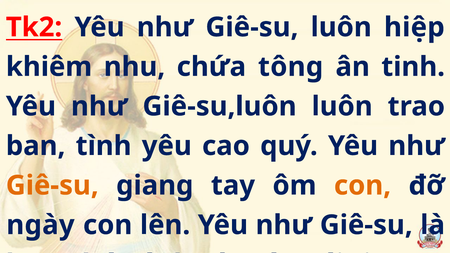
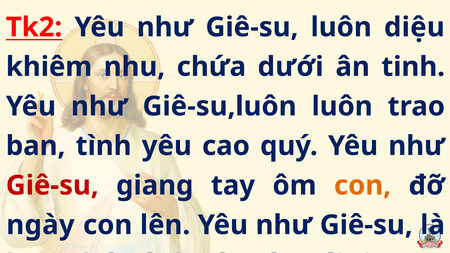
hiệp: hiệp -> diệu
tông: tông -> dưới
Giê-su at (52, 186) colour: orange -> red
